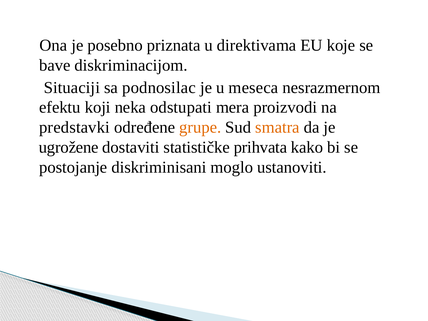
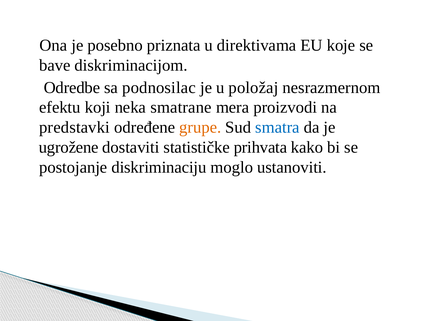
Situaciji: Situaciji -> Odredbe
meseca: meseca -> položaj
odstupati: odstupati -> smatrane
smatra colour: orange -> blue
diskriminisani: diskriminisani -> diskriminaciju
